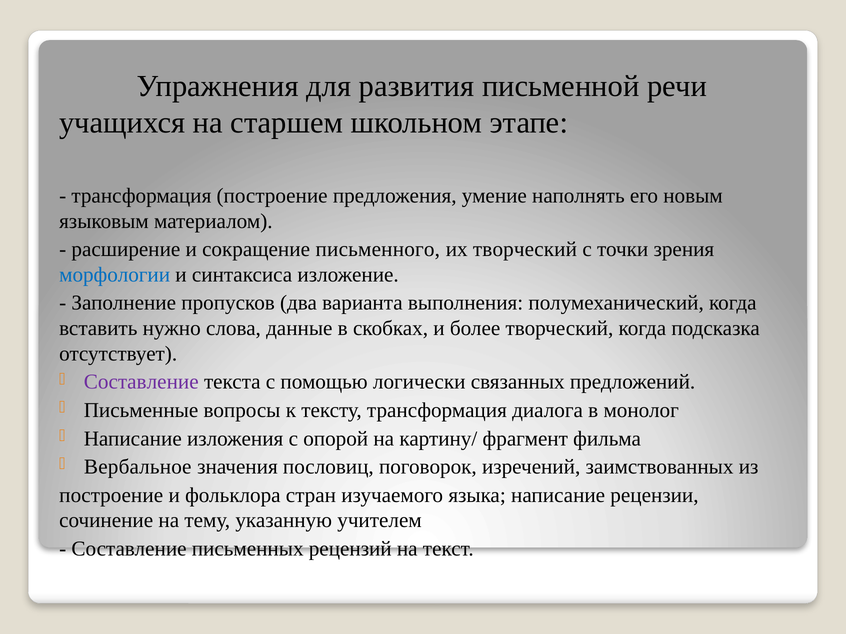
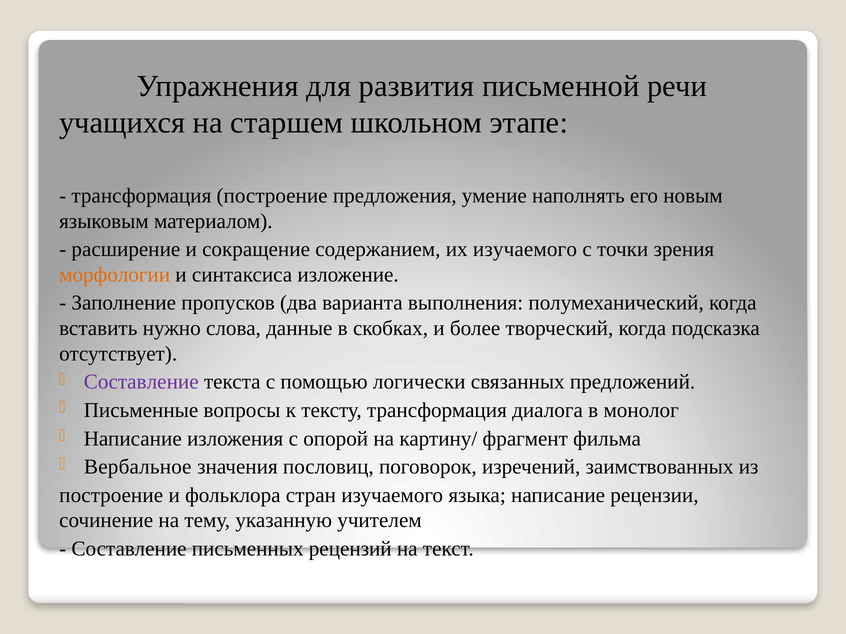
письменного: письменного -> содержанием
их творческий: творческий -> изучаемого
морфологии colour: blue -> orange
